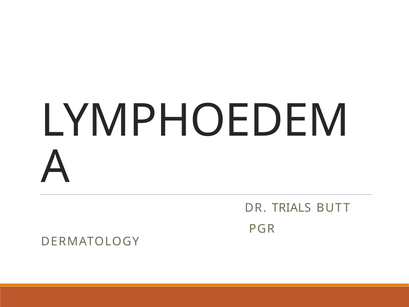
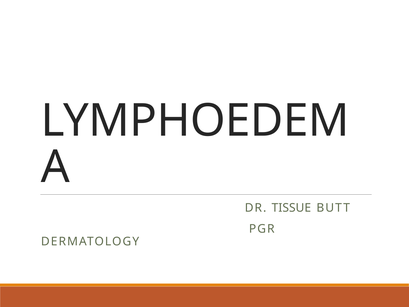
TRIALS: TRIALS -> TISSUE
